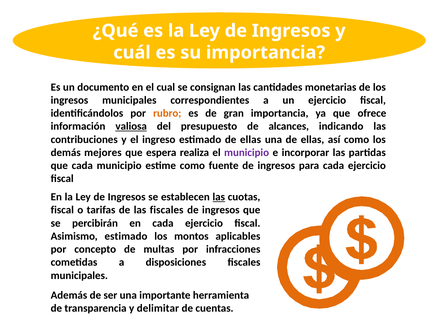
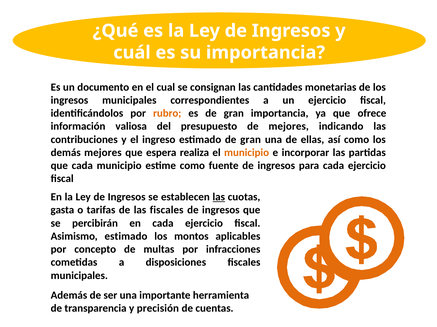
valiosa underline: present -> none
de alcances: alcances -> mejores
estimado de ellas: ellas -> gran
municipio at (247, 153) colour: purple -> orange
fiscal at (62, 211): fiscal -> gasta
delimitar: delimitar -> precisión
